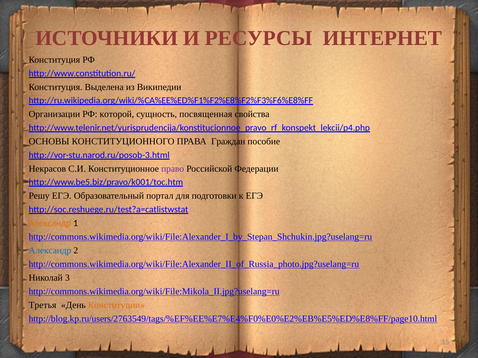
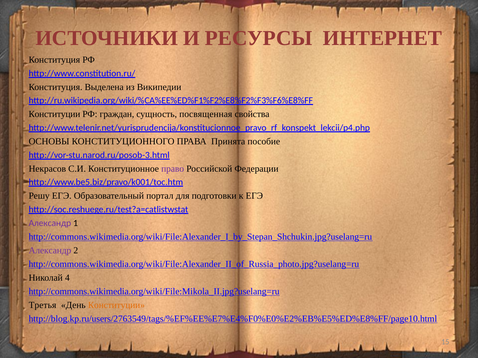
Организации at (54, 114): Организации -> Конституции
которой: которой -> граждан
Граждан: Граждан -> Принята
Александр at (50, 223) colour: orange -> purple
Александр at (50, 251) colour: blue -> purple
3: 3 -> 4
